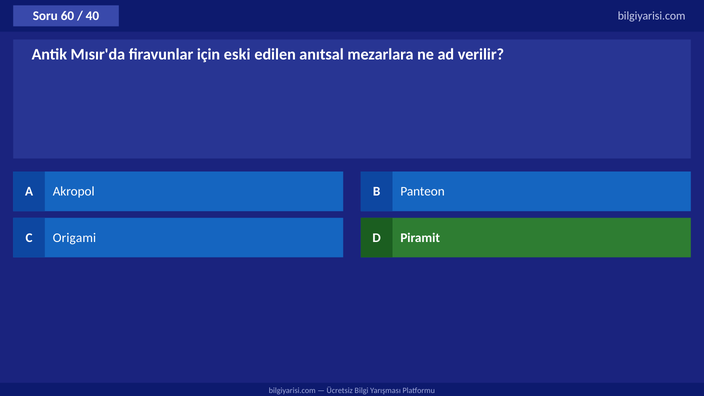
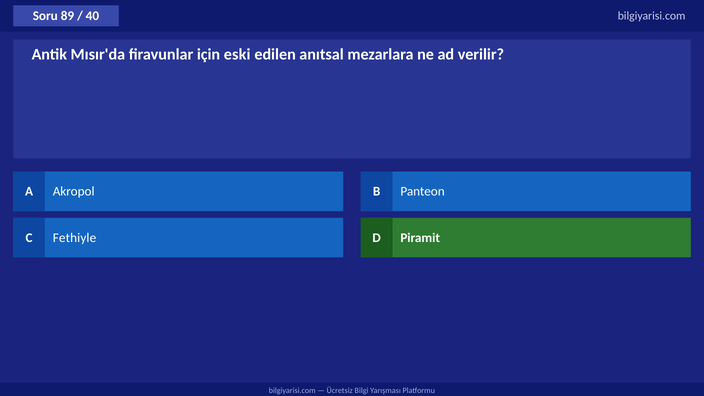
60: 60 -> 89
Origami: Origami -> Fethiyle
